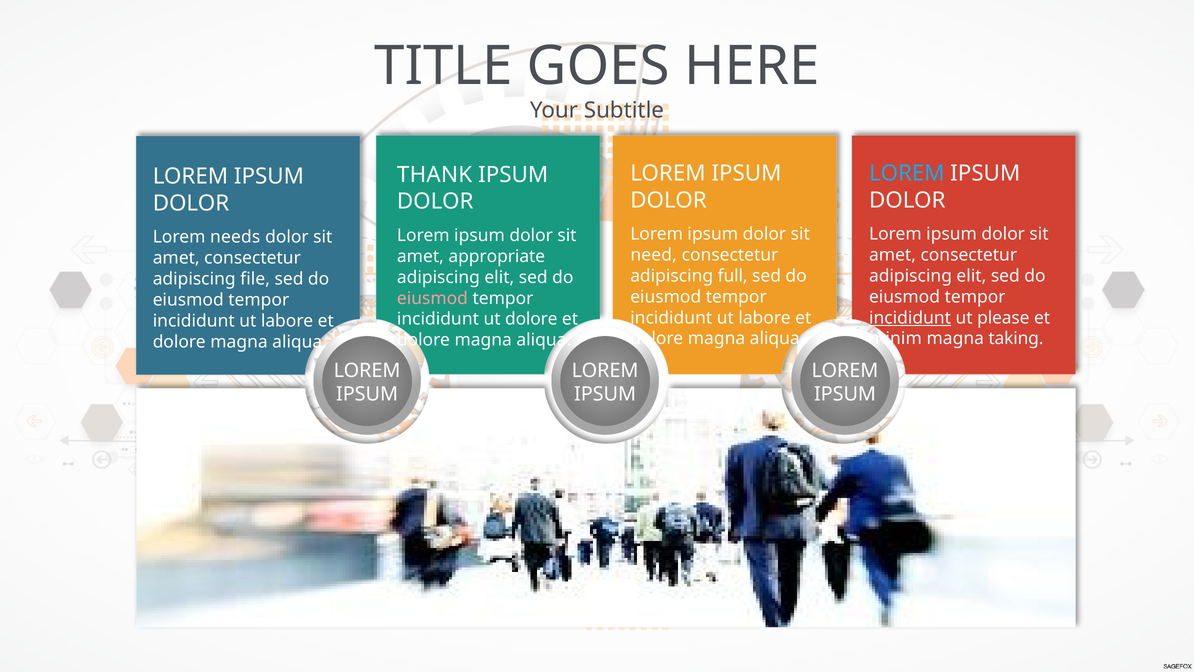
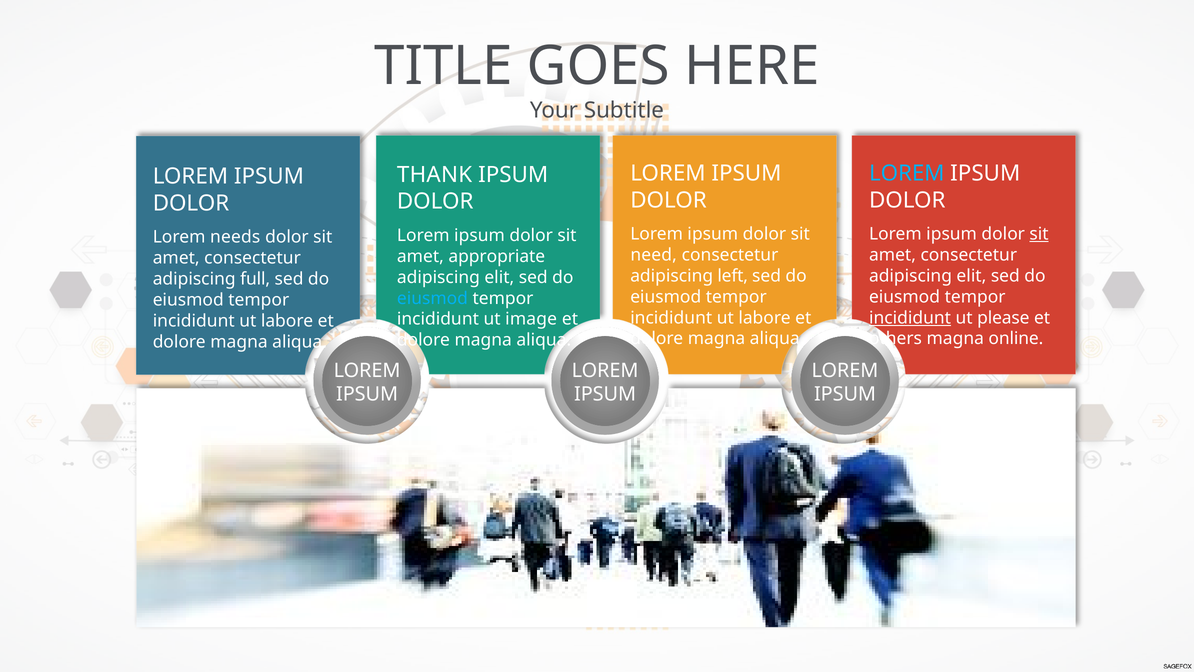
sit at (1039, 234) underline: none -> present
full: full -> left
file: file -> full
eiusmod at (432, 298) colour: pink -> light blue
ut dolore: dolore -> image
minim: minim -> others
taking: taking -> online
